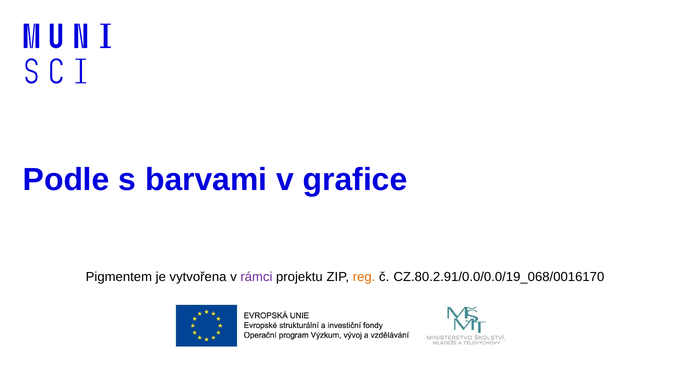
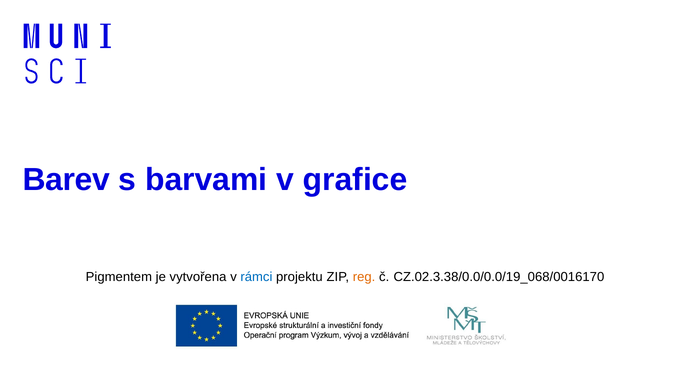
Podle: Podle -> Barev
rámci colour: purple -> blue
CZ.80.2.91/0.0/0.0/19_068/0016170: CZ.80.2.91/0.0/0.0/19_068/0016170 -> CZ.02.3.38/0.0/0.0/19_068/0016170
